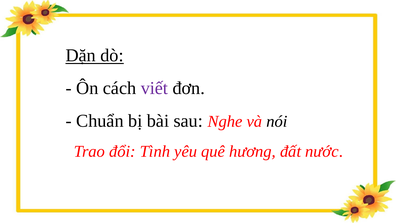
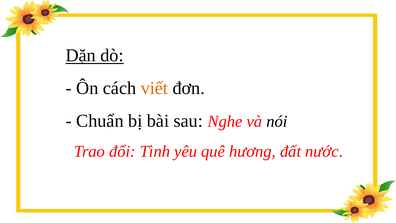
viết colour: purple -> orange
